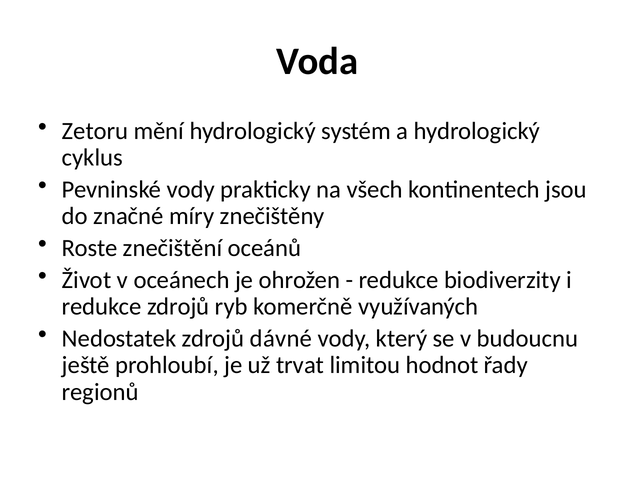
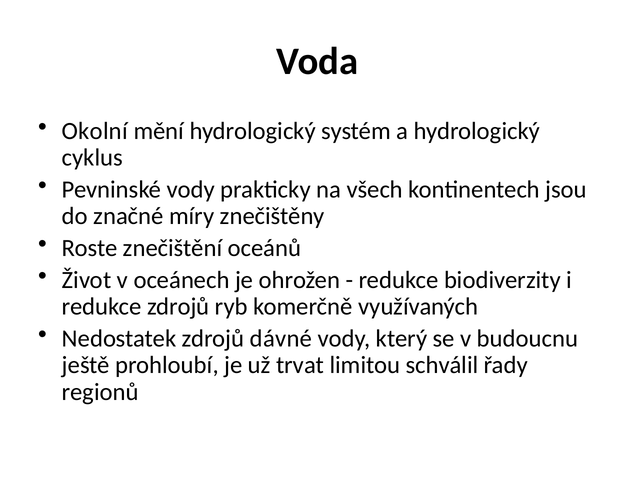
Zetoru: Zetoru -> Okolní
hodnot: hodnot -> schválil
